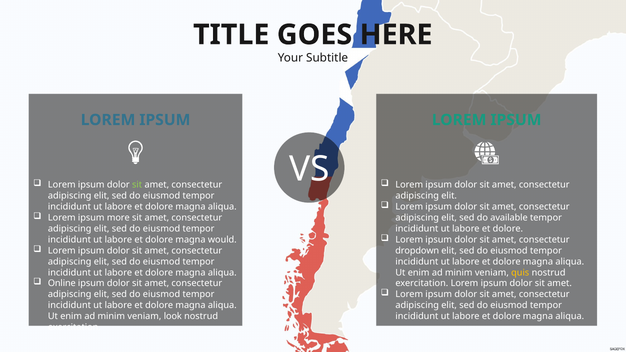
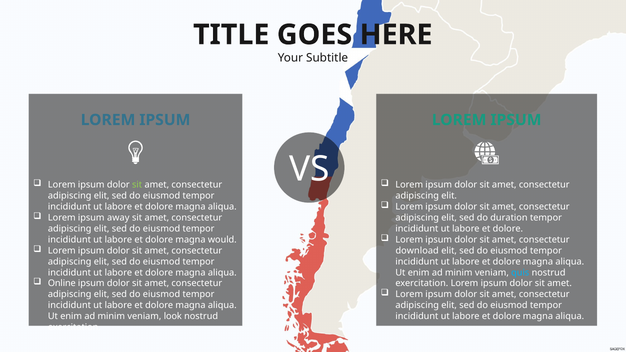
more: more -> away
available: available -> duration
dropdown: dropdown -> download
quis colour: yellow -> light blue
